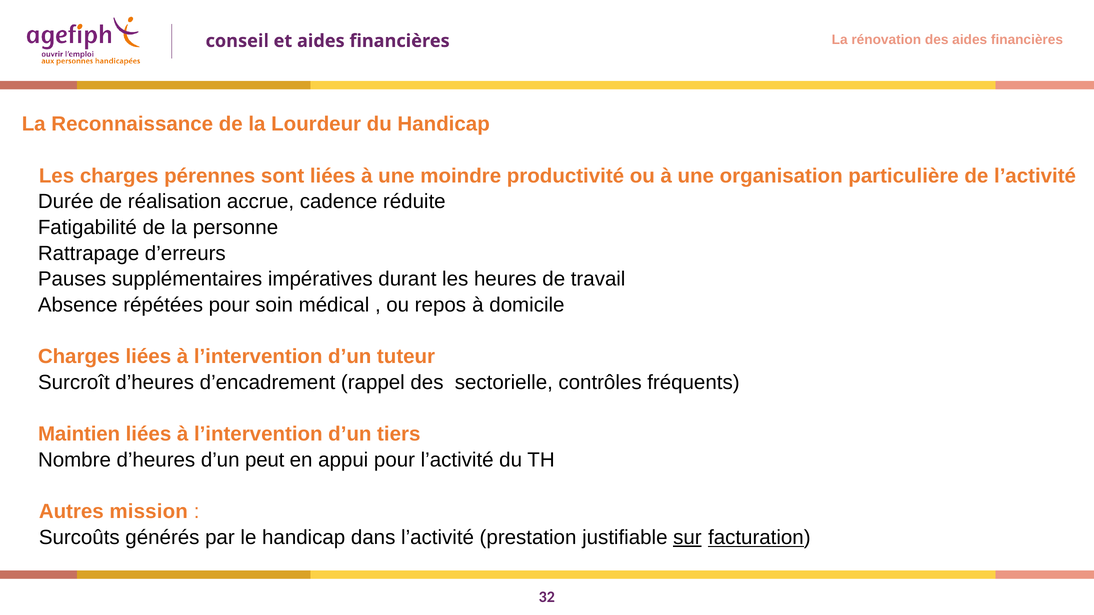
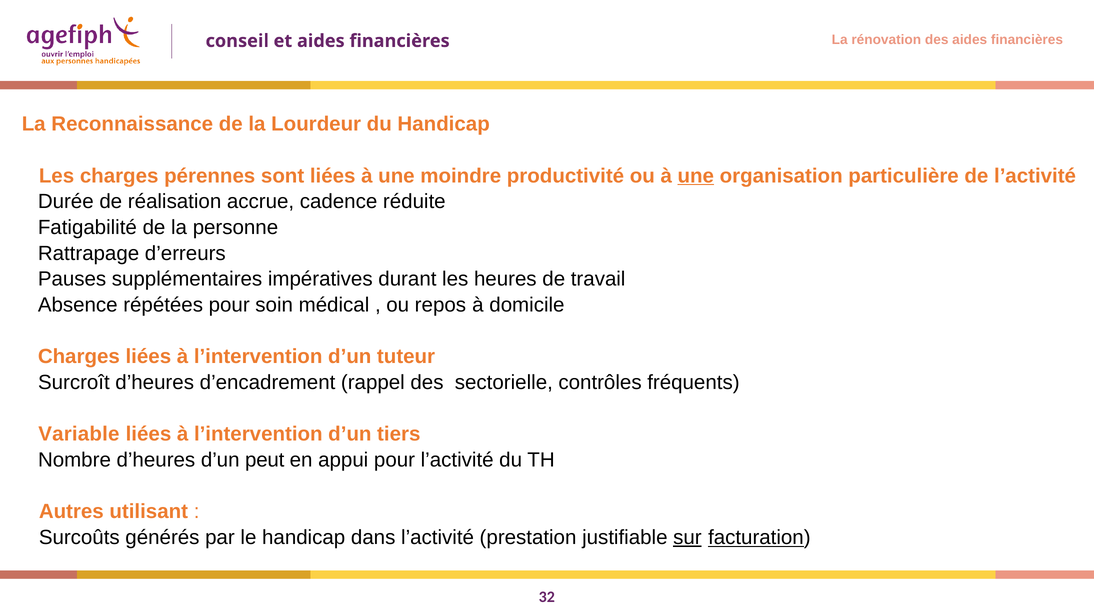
une at (696, 176) underline: none -> present
Maintien: Maintien -> Variable
mission: mission -> utilisant
